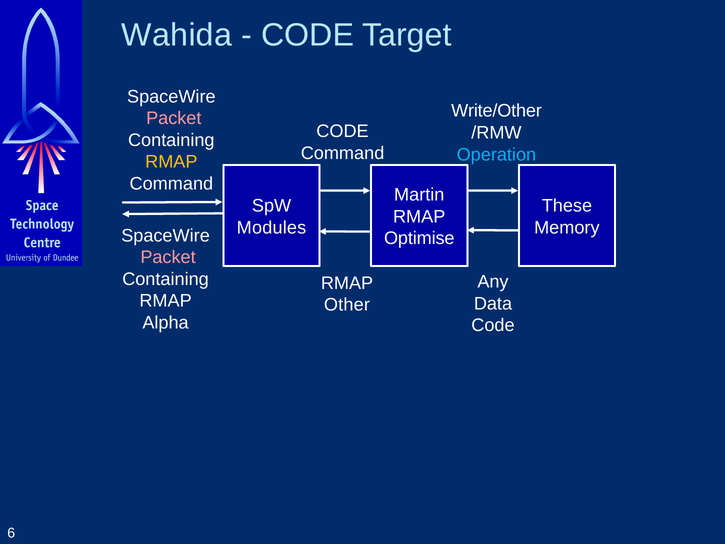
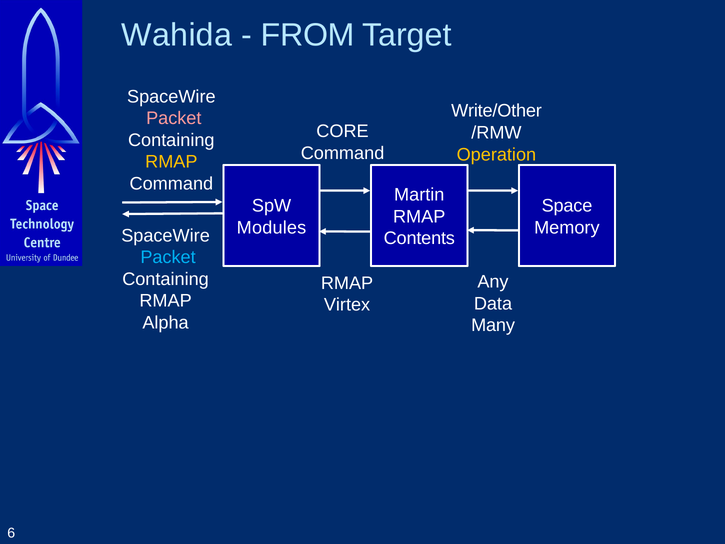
CODE at (308, 35): CODE -> FROM
CODE at (343, 131): CODE -> CORE
Operation colour: light blue -> yellow
These: These -> Space
Optimise: Optimise -> Contents
Packet at (168, 257) colour: pink -> light blue
Other: Other -> Virtex
Code at (493, 325): Code -> Many
